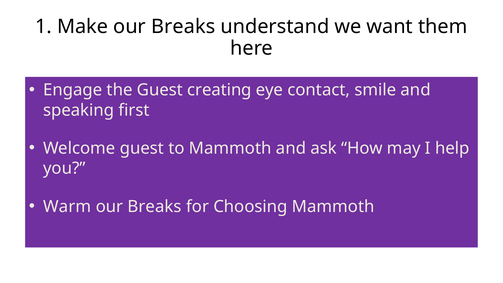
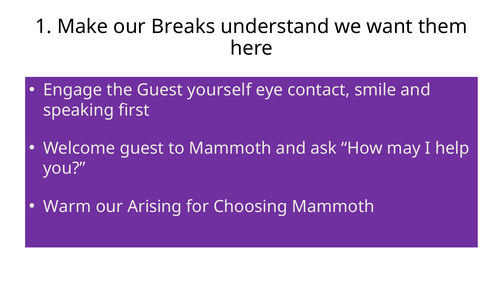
creating: creating -> yourself
Breaks at (155, 207): Breaks -> Arising
